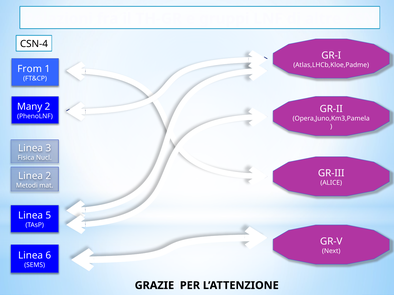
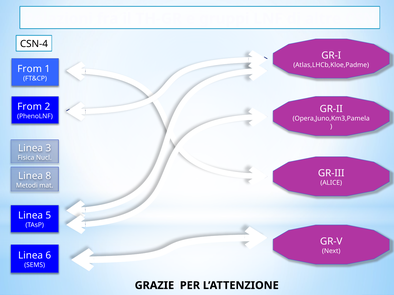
Many at (30, 107): Many -> From
Linea 2: 2 -> 8
